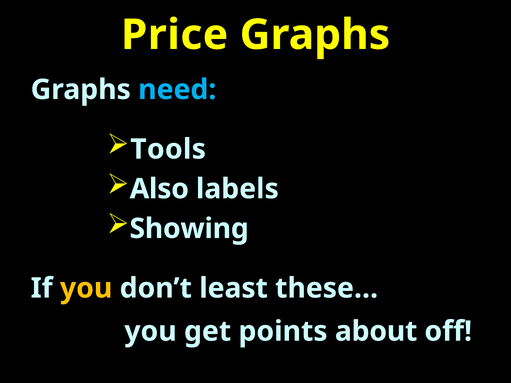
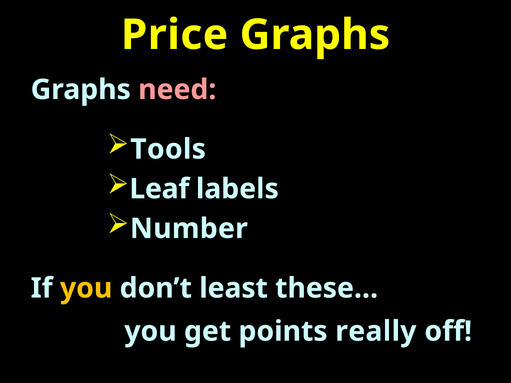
need colour: light blue -> pink
Also: Also -> Leaf
Showing: Showing -> Number
about: about -> really
